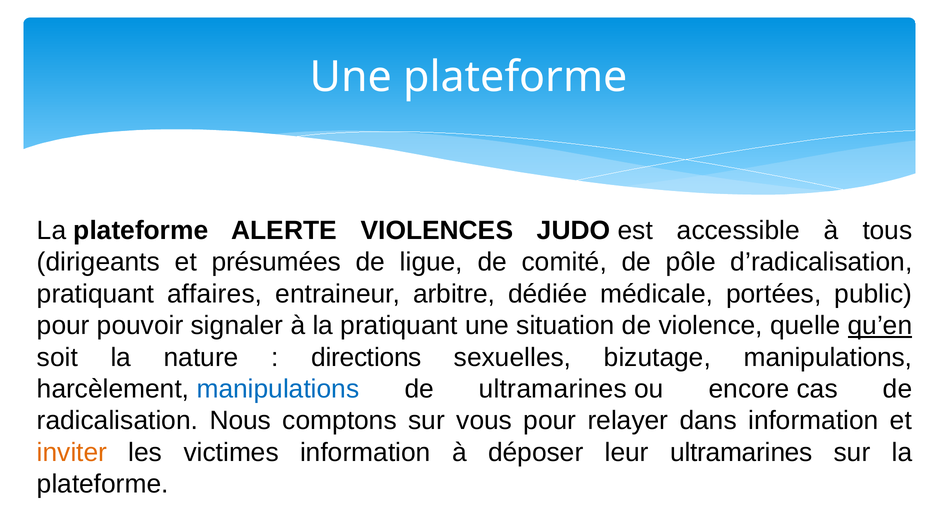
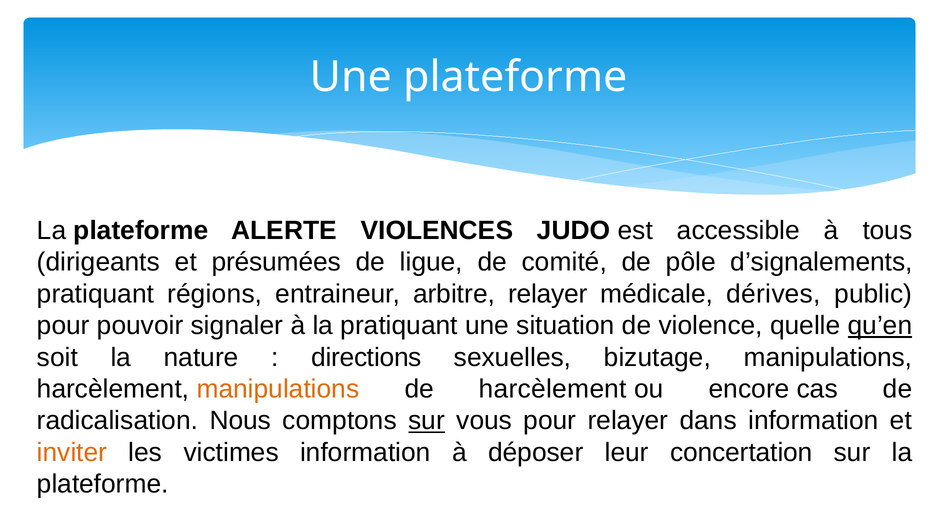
d’radicalisation: d’radicalisation -> d’signalements
affaires: affaires -> régions
arbitre dédiée: dédiée -> relayer
portées: portées -> dérives
manipulations at (278, 389) colour: blue -> orange
de ultramarines: ultramarines -> harcèlement
sur at (427, 420) underline: none -> present
leur ultramarines: ultramarines -> concertation
